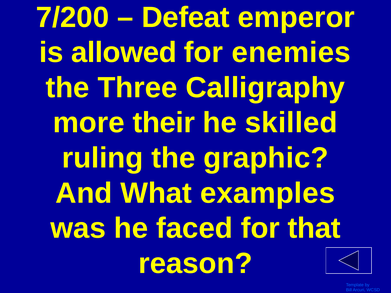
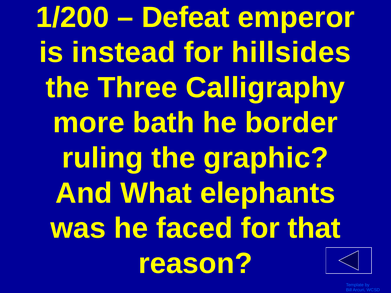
7/200: 7/200 -> 1/200
allowed: allowed -> instead
enemies: enemies -> hillsides
their: their -> bath
skilled: skilled -> border
examples: examples -> elephants
